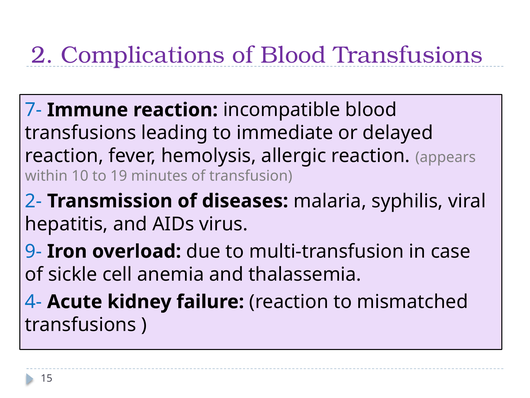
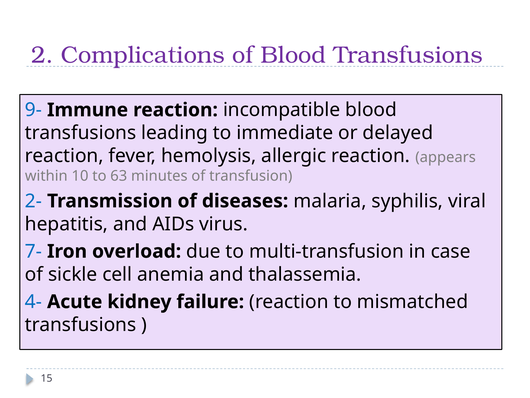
7-: 7- -> 9-
19: 19 -> 63
9-: 9- -> 7-
